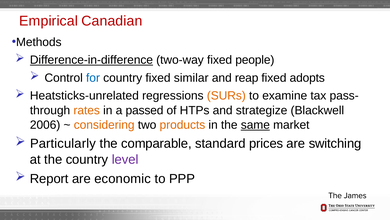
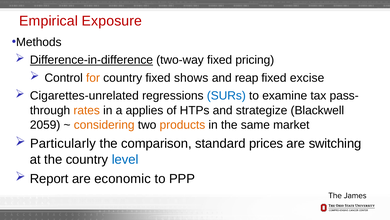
Canadian: Canadian -> Exposure
people: people -> pricing
for colour: blue -> orange
similar: similar -> shows
adopts: adopts -> excise
Heatsticks-unrelated: Heatsticks-unrelated -> Cigarettes-unrelated
SURs colour: orange -> blue
passed: passed -> applies
2006: 2006 -> 2059
same underline: present -> none
comparable: comparable -> comparison
level colour: purple -> blue
